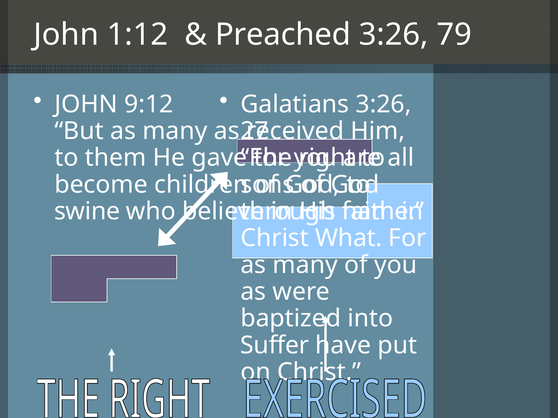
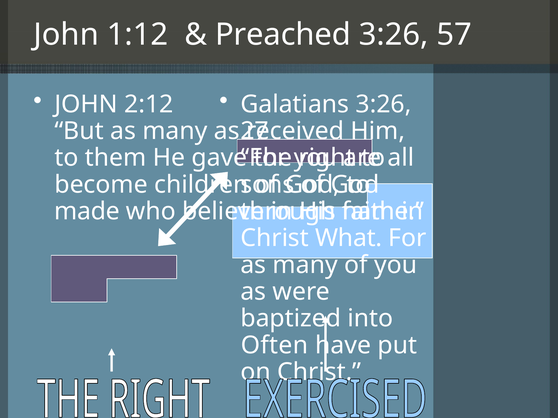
79: 79 -> 57
9:12: 9:12 -> 2:12
swine: swine -> made
Suffer: Suffer -> Often
